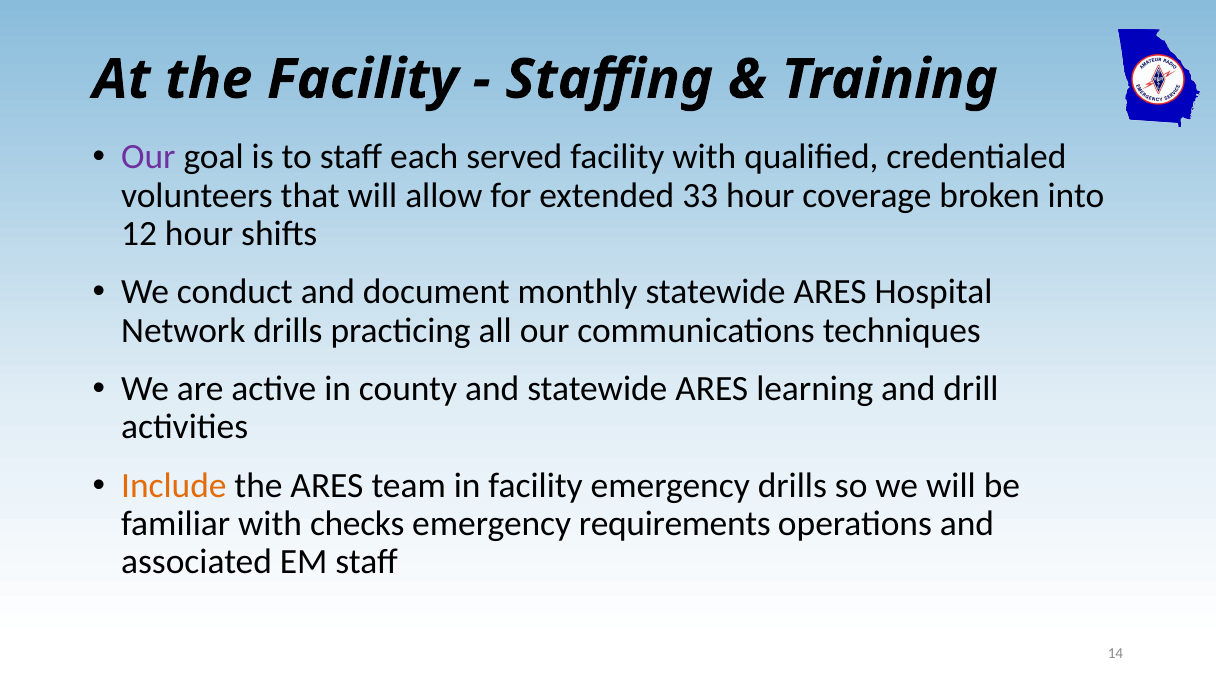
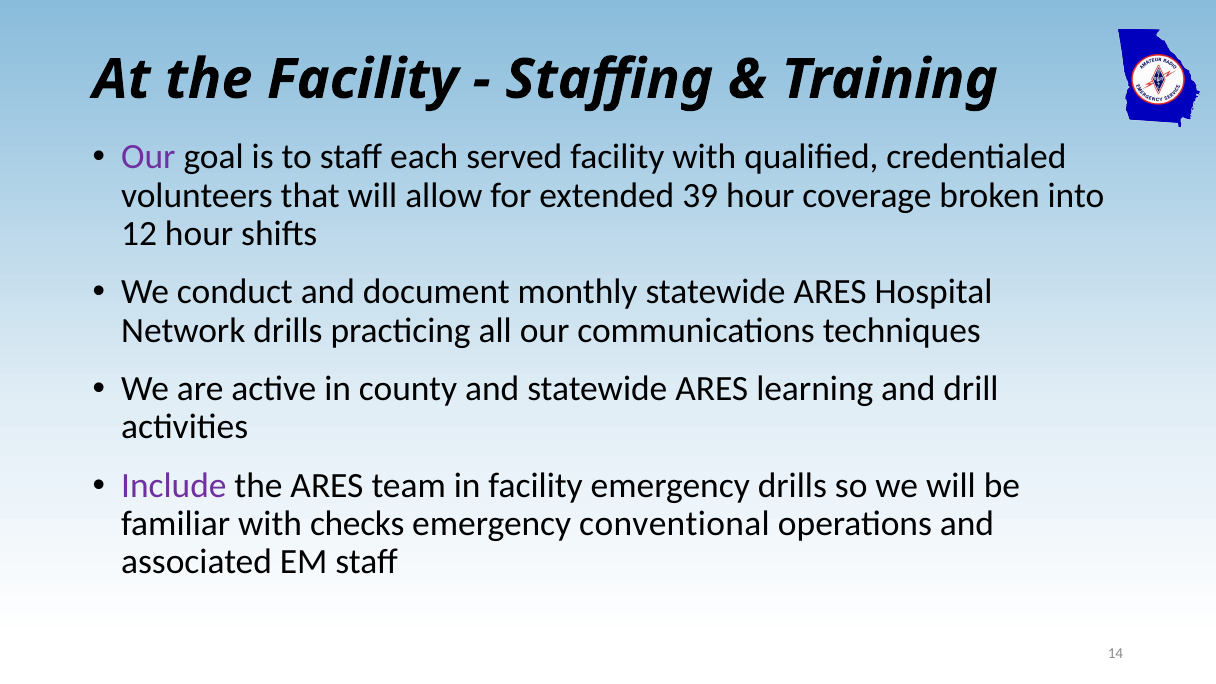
33: 33 -> 39
Include colour: orange -> purple
requirements: requirements -> conventional
